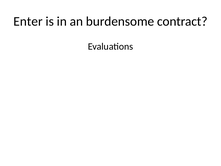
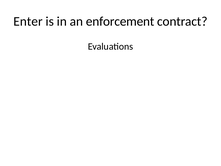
burdensome: burdensome -> enforcement
